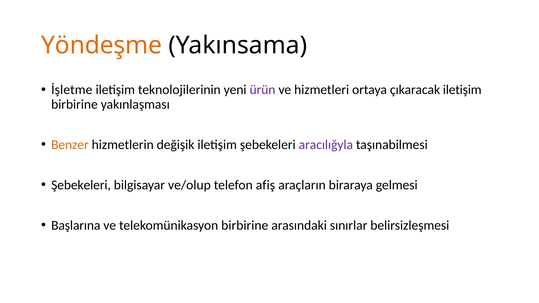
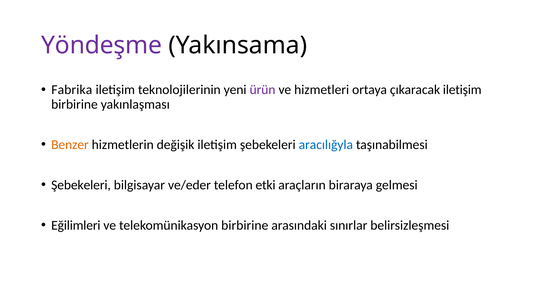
Yöndeşme colour: orange -> purple
İşletme: İşletme -> Fabrika
aracılığyla colour: purple -> blue
ve/olup: ve/olup -> ve/eder
afiş: afiş -> etki
Başlarına: Başlarına -> Eğilimleri
